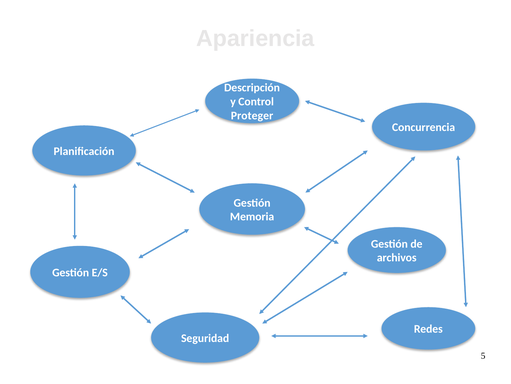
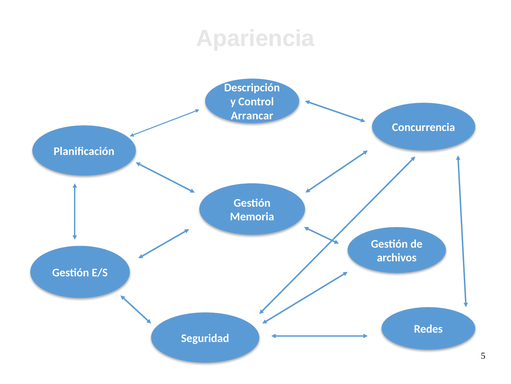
Proteger: Proteger -> Arrancar
